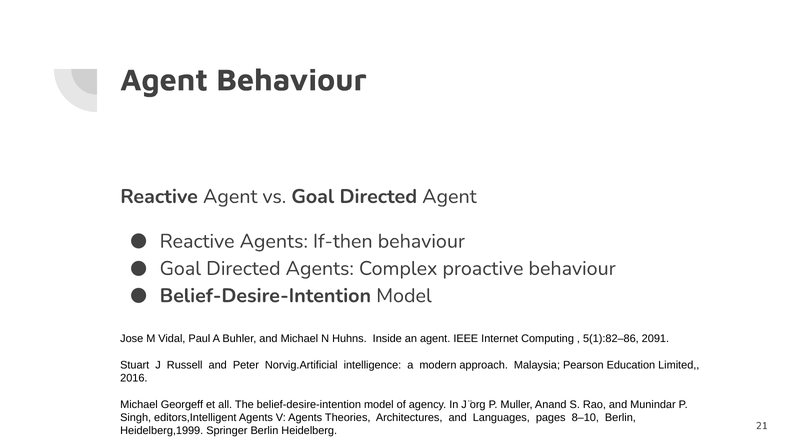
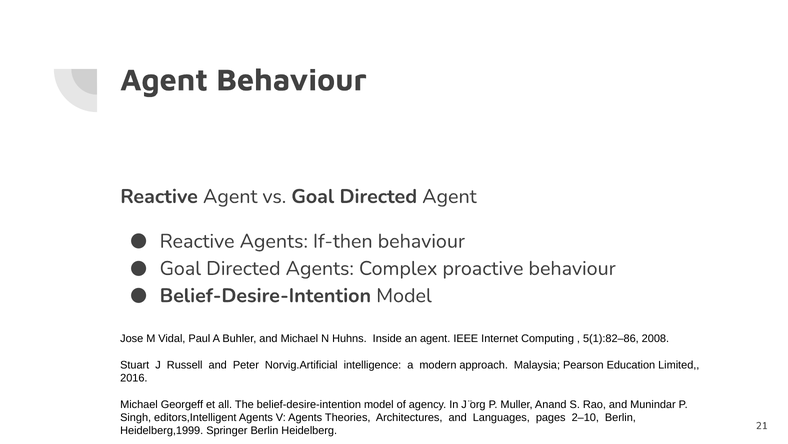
2091: 2091 -> 2008
8–10: 8–10 -> 2–10
